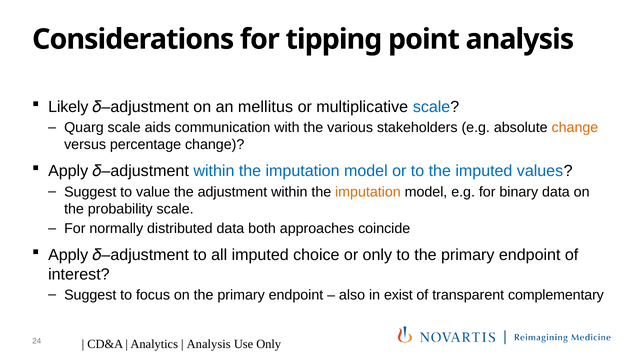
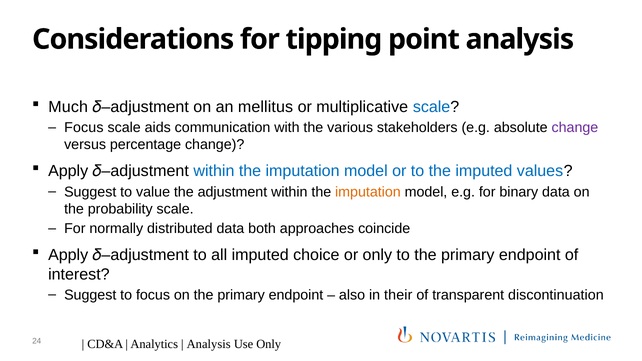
Likely: Likely -> Much
Quarg at (84, 128): Quarg -> Focus
change at (575, 128) colour: orange -> purple
exist: exist -> their
complementary: complementary -> discontinuation
